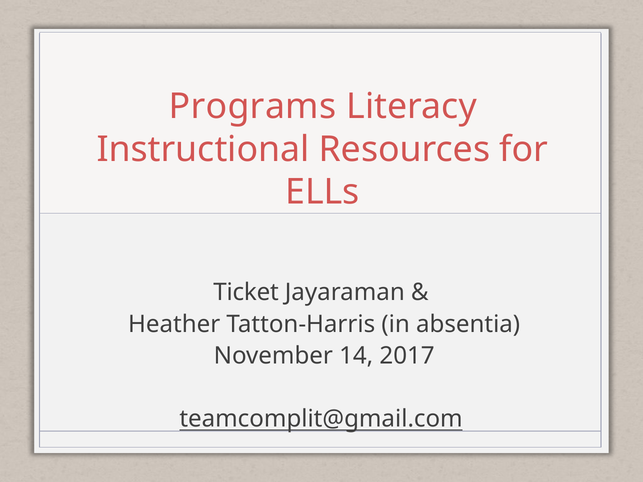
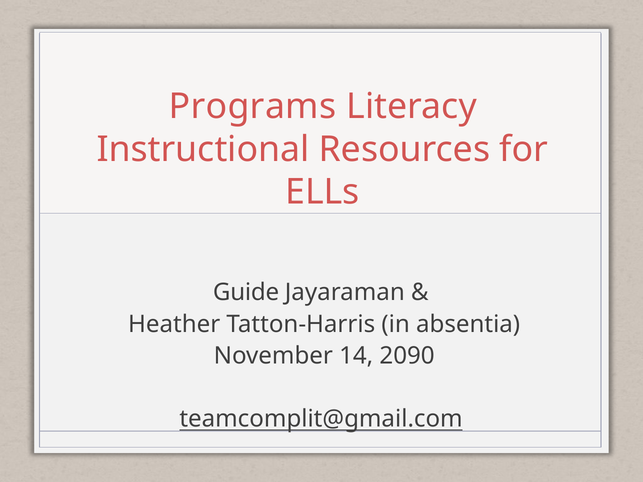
Ticket: Ticket -> Guide
2017: 2017 -> 2090
